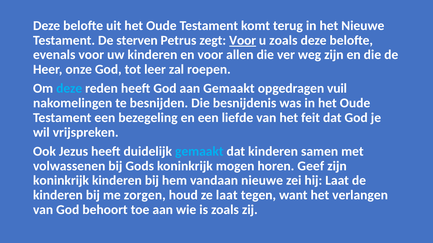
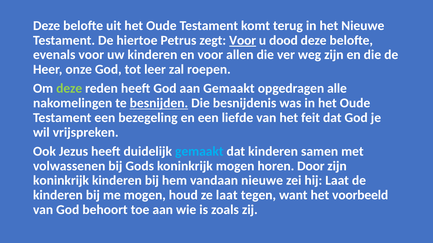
sterven: sterven -> hiertoe
u zoals: zoals -> dood
deze at (69, 89) colour: light blue -> light green
vuil: vuil -> alle
besnijden underline: none -> present
Geef: Geef -> Door
me zorgen: zorgen -> mogen
verlangen: verlangen -> voorbeeld
